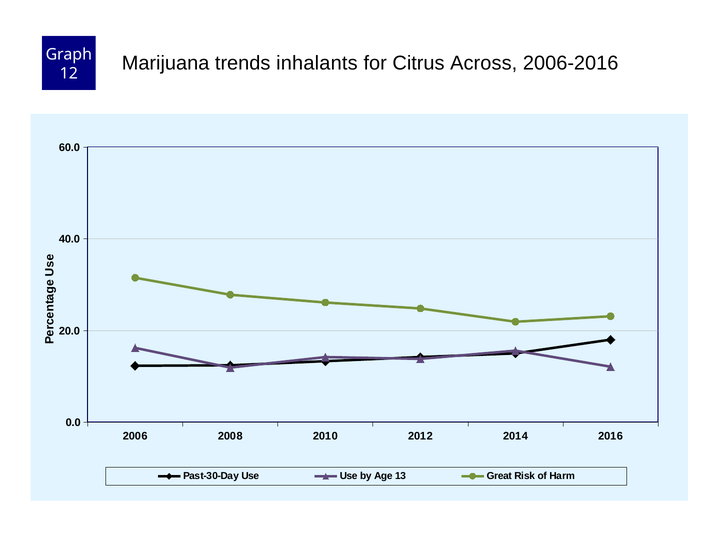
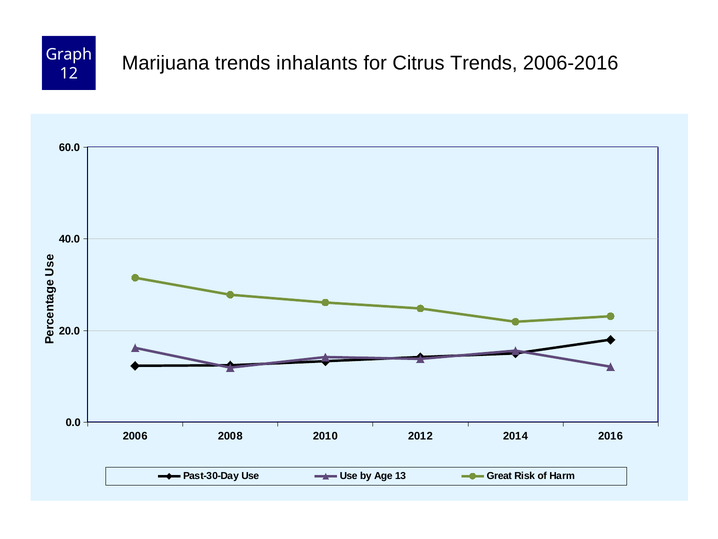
Citrus Across: Across -> Trends
